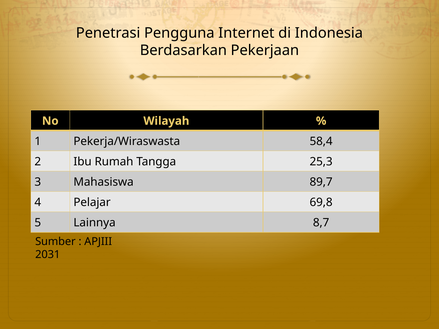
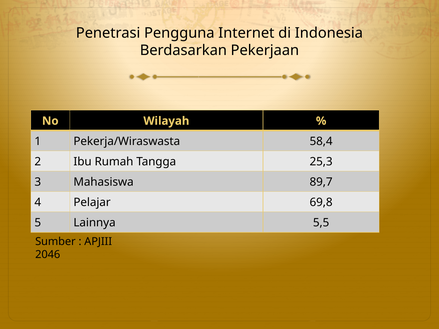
8,7: 8,7 -> 5,5
2031: 2031 -> 2046
